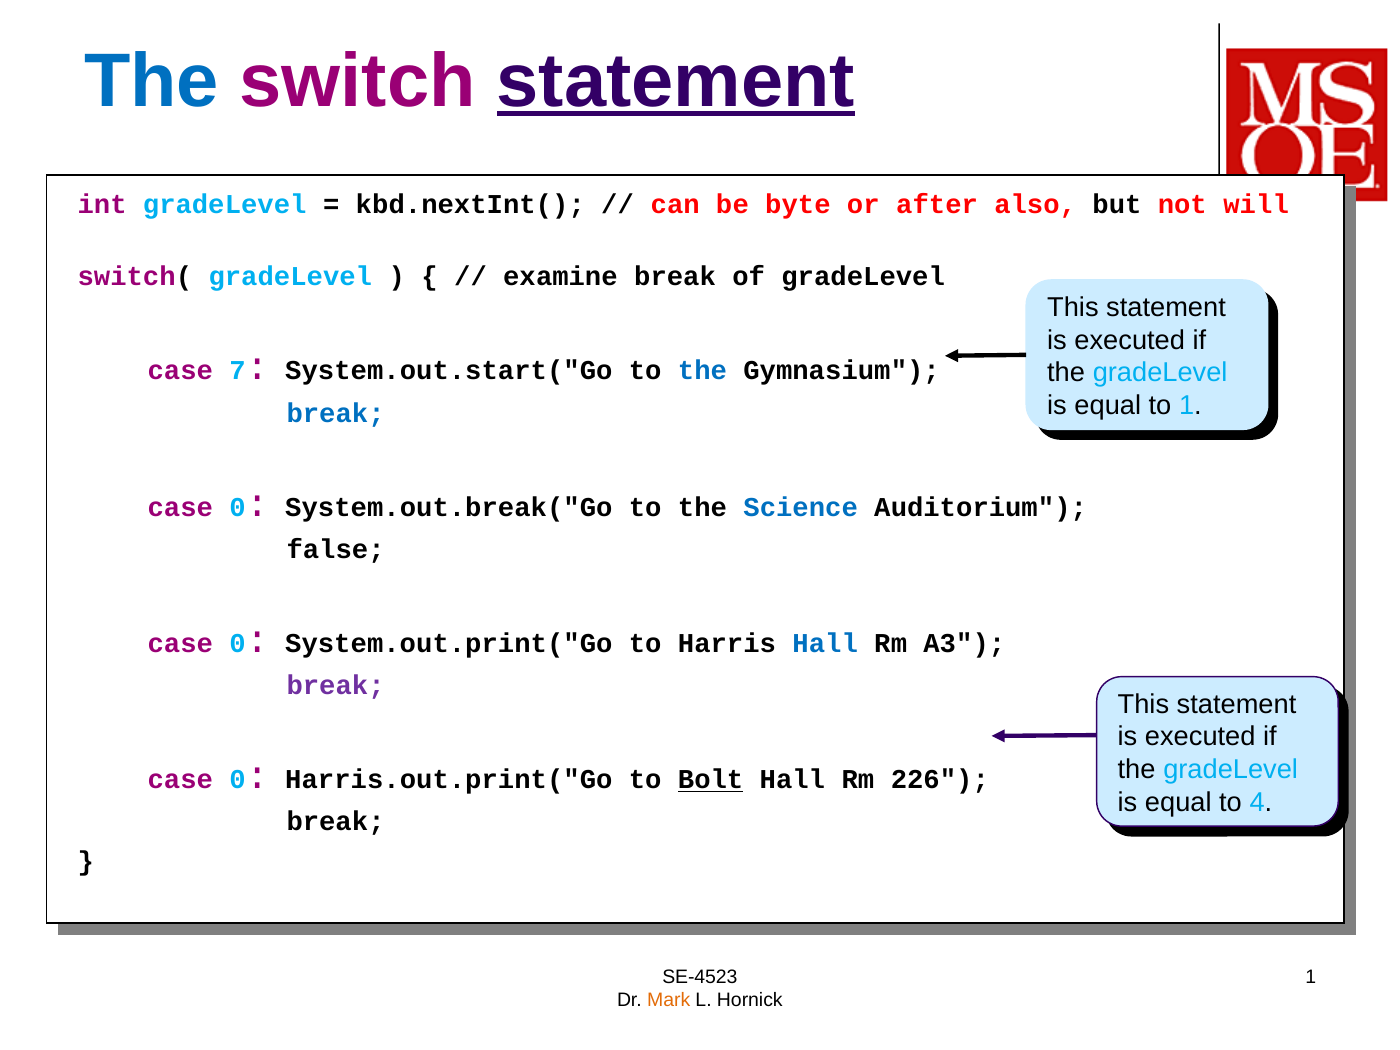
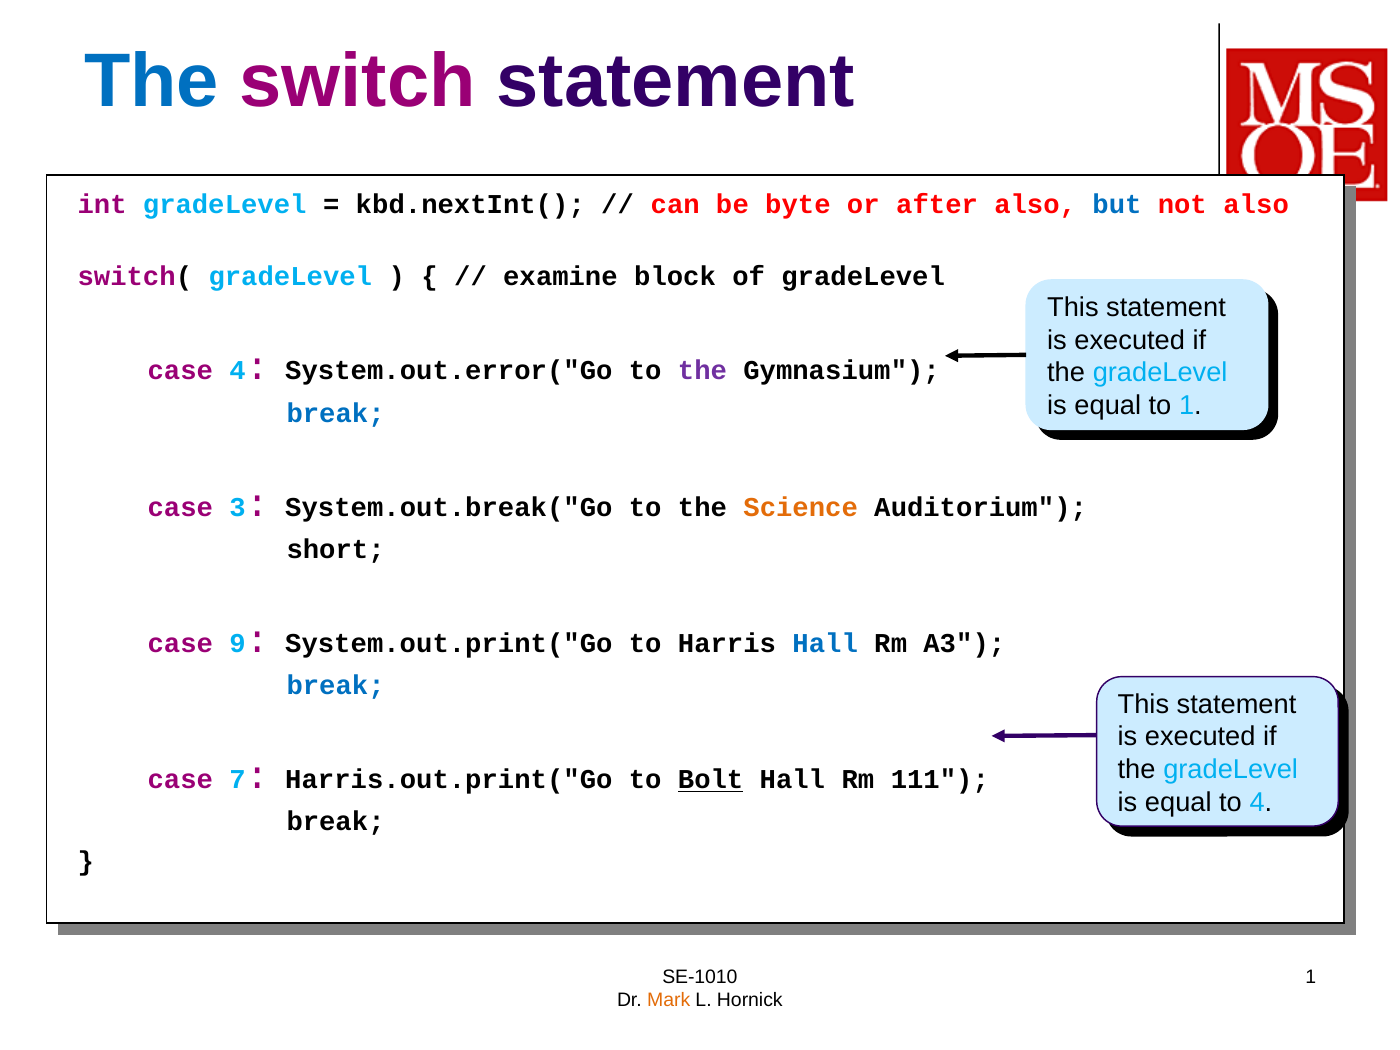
statement at (676, 81) underline: present -> none
but colour: black -> blue
not will: will -> also
examine break: break -> block
case 7: 7 -> 4
System.out.start("Go: System.out.start("Go -> System.out.error("Go
the at (702, 371) colour: blue -> purple
0 at (237, 507): 0 -> 3
Science colour: blue -> orange
false: false -> short
0 at (237, 644): 0 -> 9
break at (336, 686) colour: purple -> blue
0 at (237, 780): 0 -> 7
226: 226 -> 111
SE-4523: SE-4523 -> SE-1010
